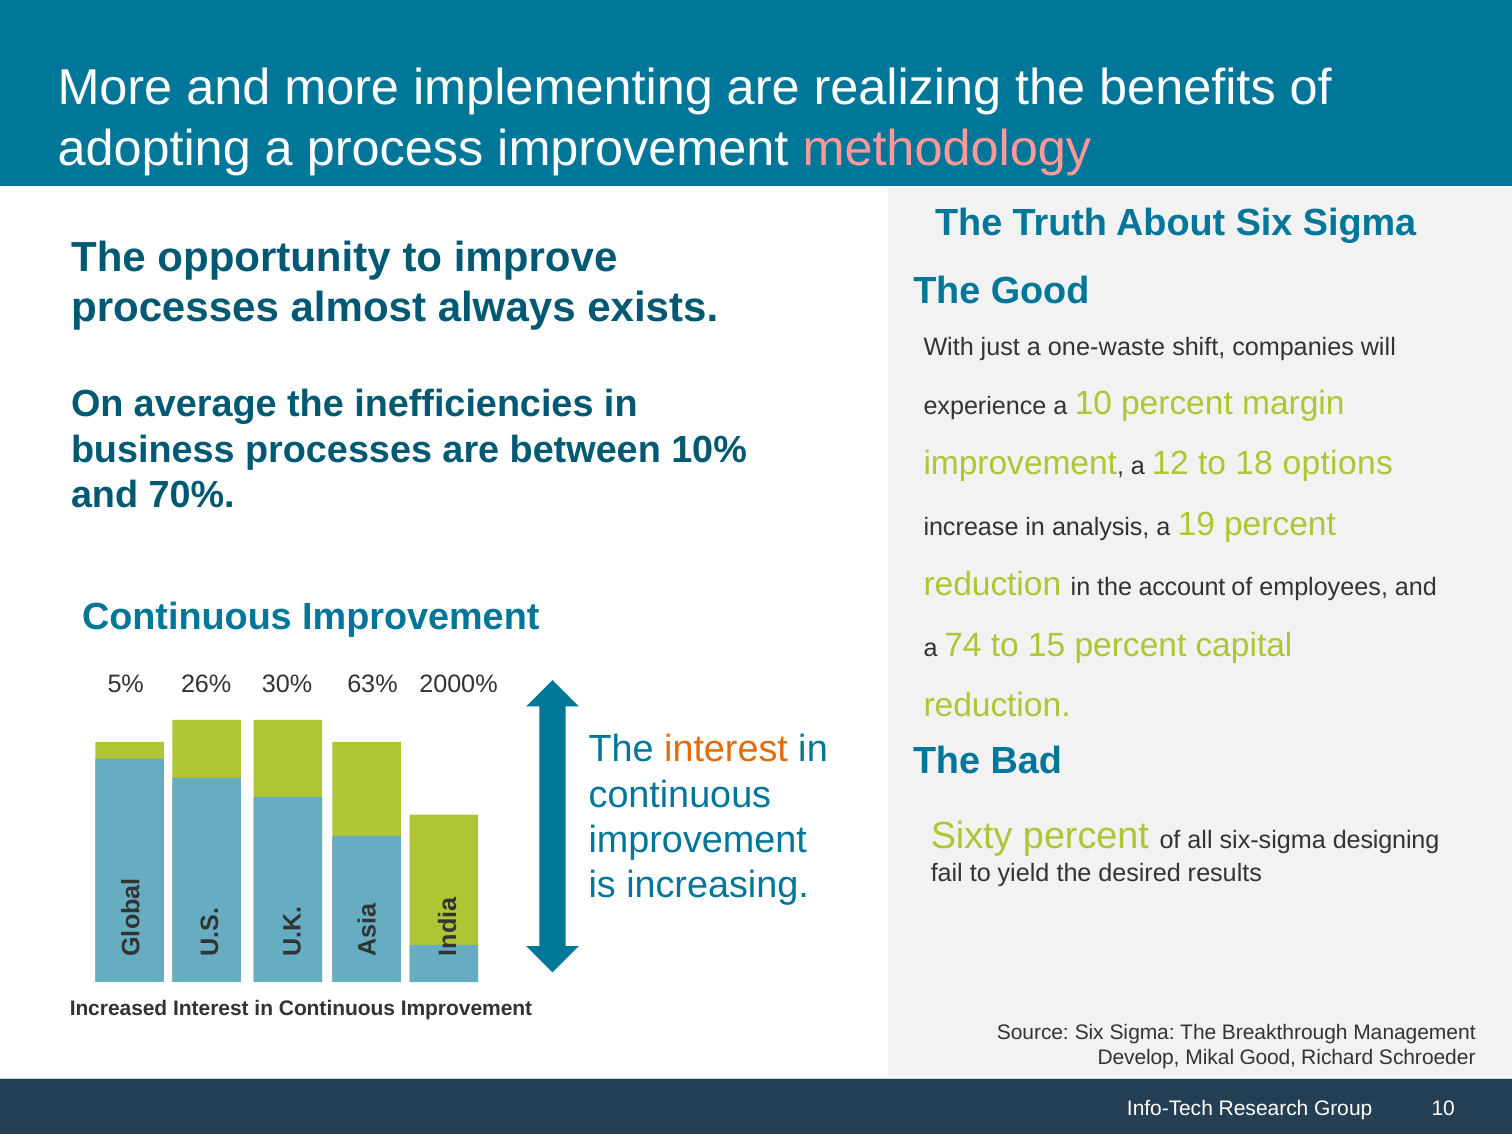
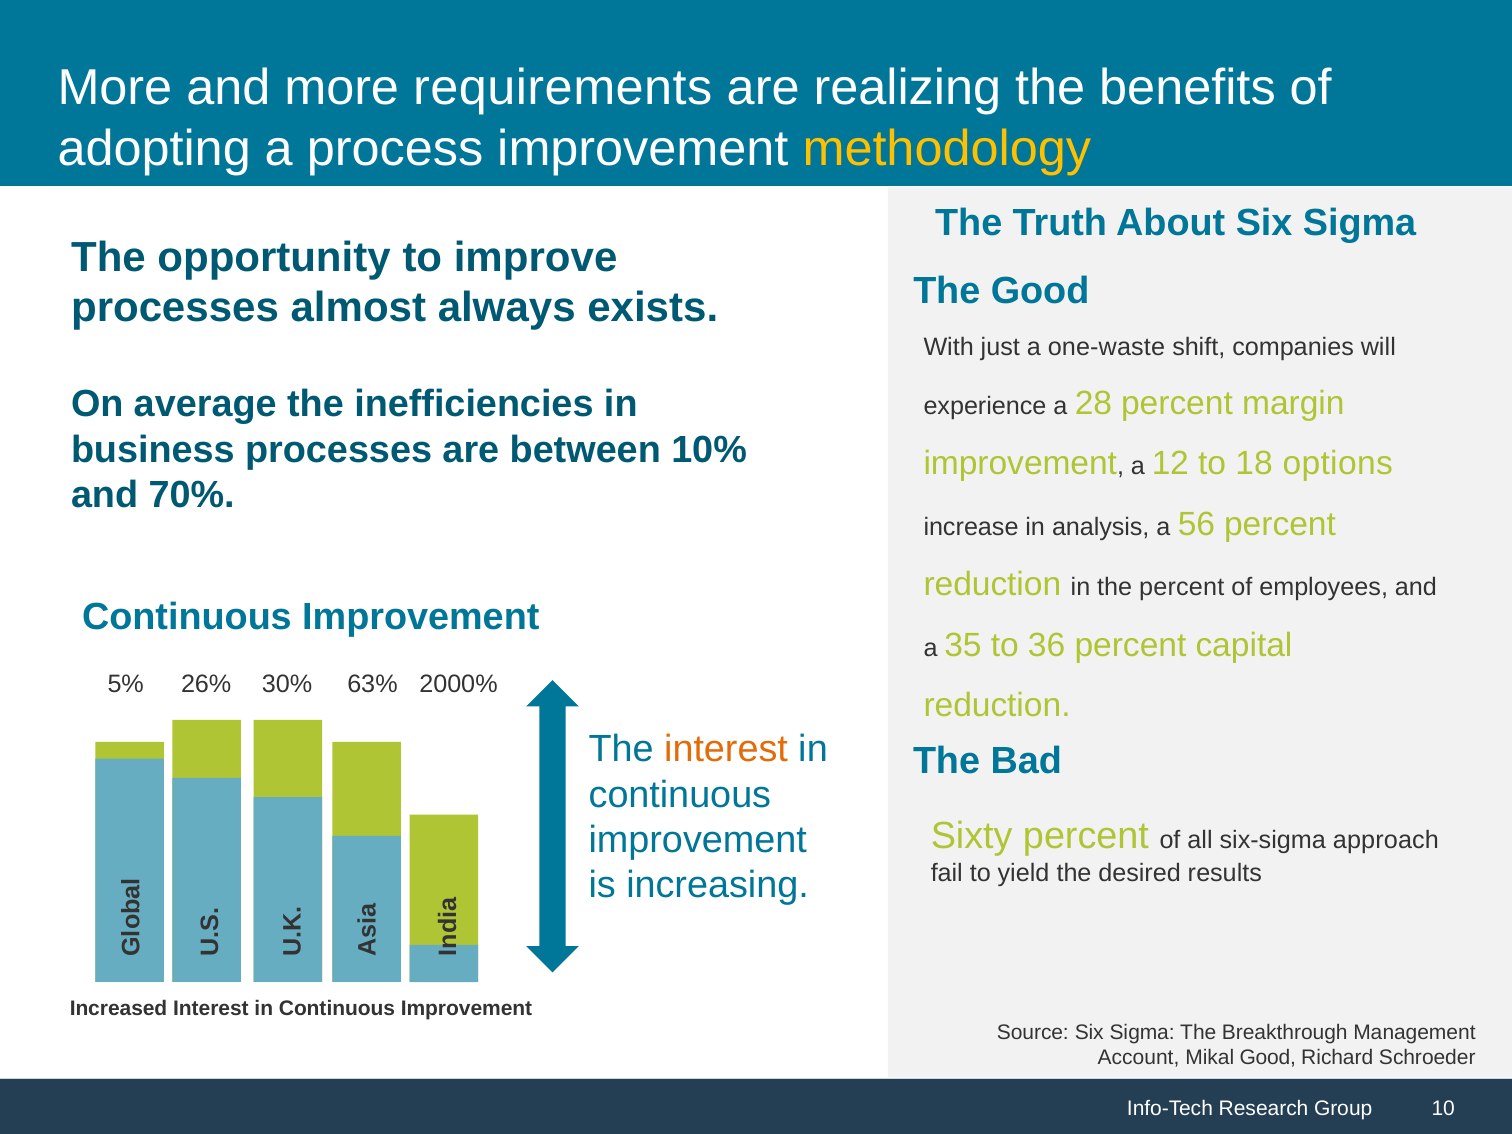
implementing: implementing -> requirements
methodology colour: pink -> yellow
a 10: 10 -> 28
19: 19 -> 56
the account: account -> percent
74: 74 -> 35
15: 15 -> 36
designing: designing -> approach
Develop: Develop -> Account
